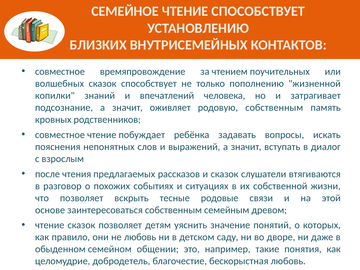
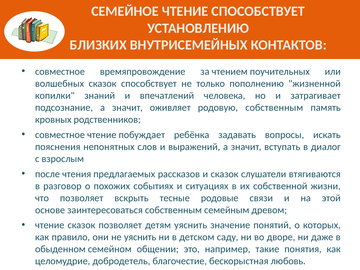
не любовь: любовь -> уяснить
